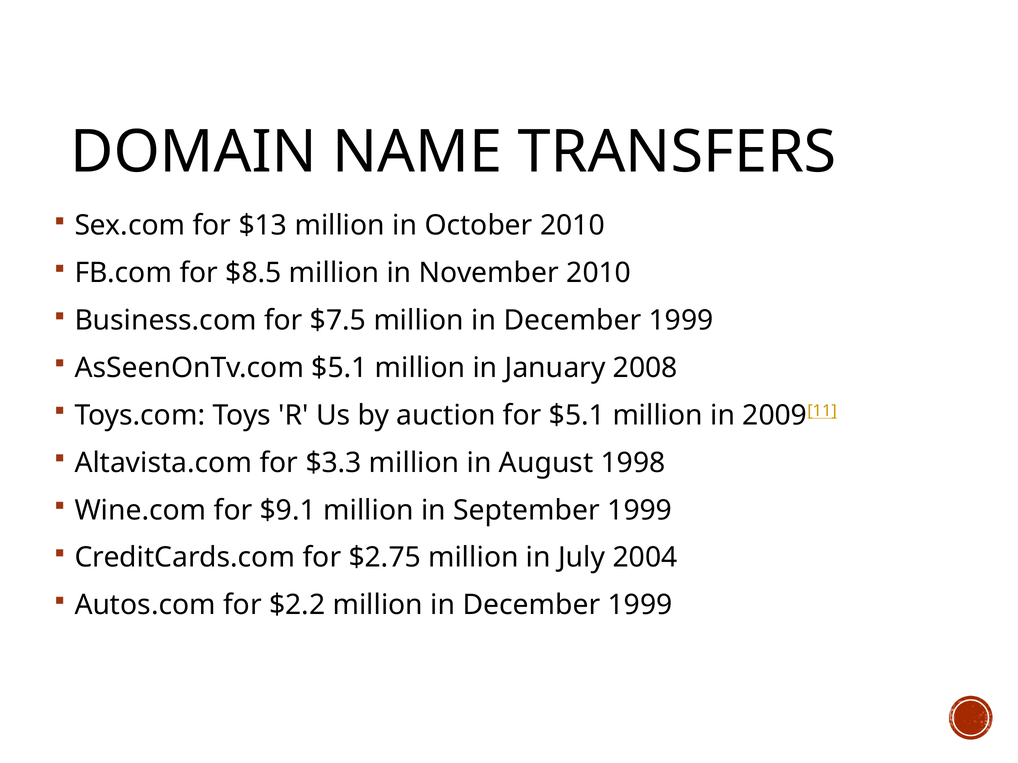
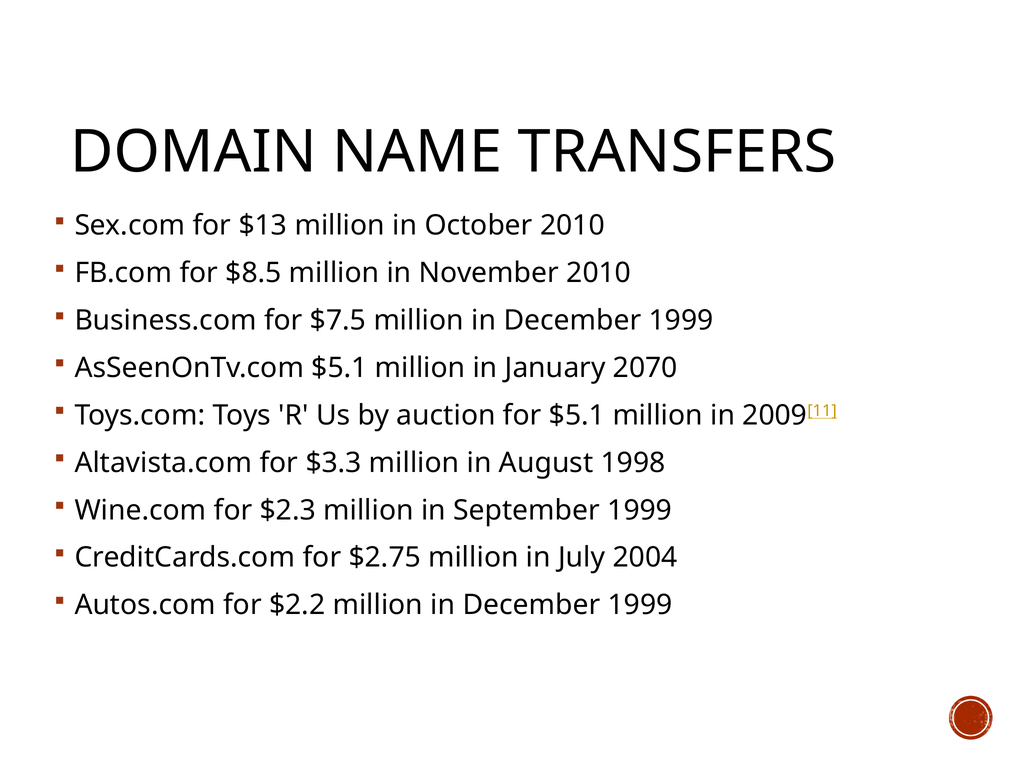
2008: 2008 -> 2070
$9.1: $9.1 -> $2.3
